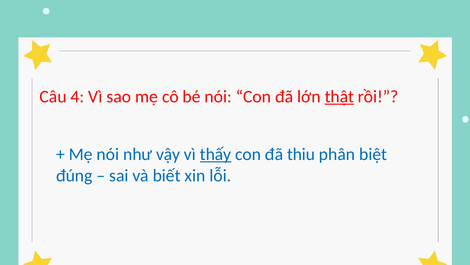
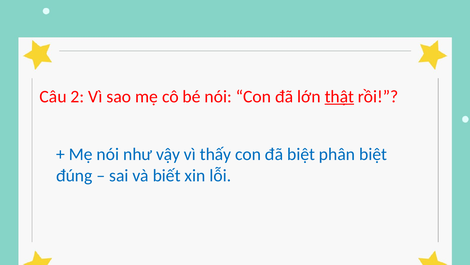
4: 4 -> 2
thấy underline: present -> none
đã thiu: thiu -> biệt
